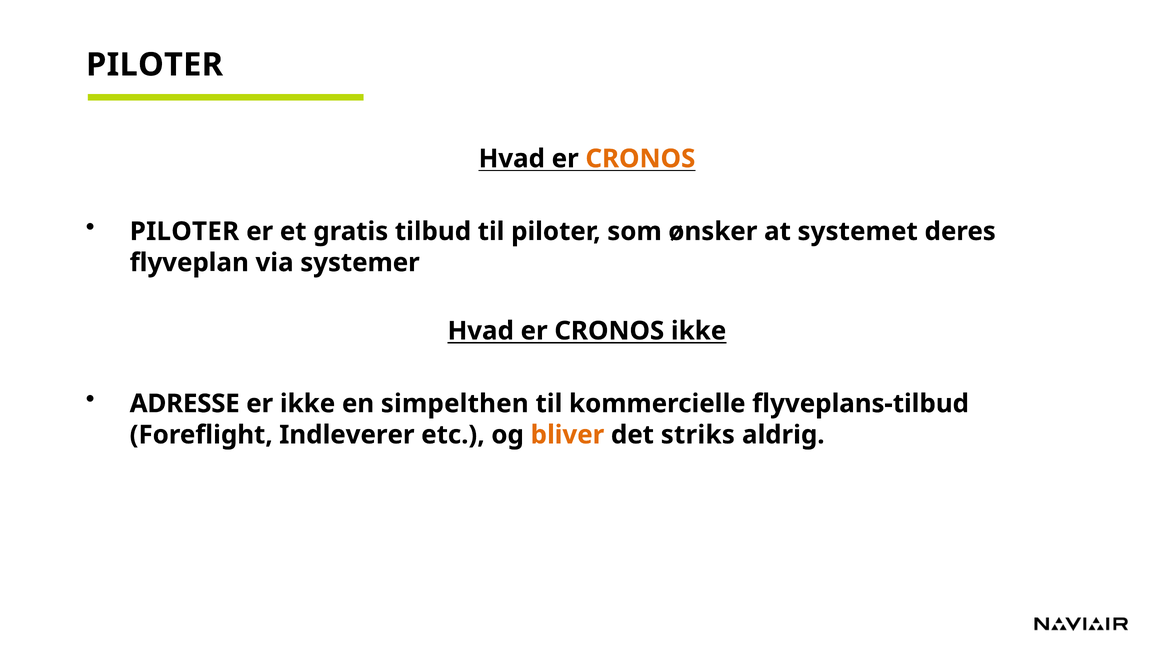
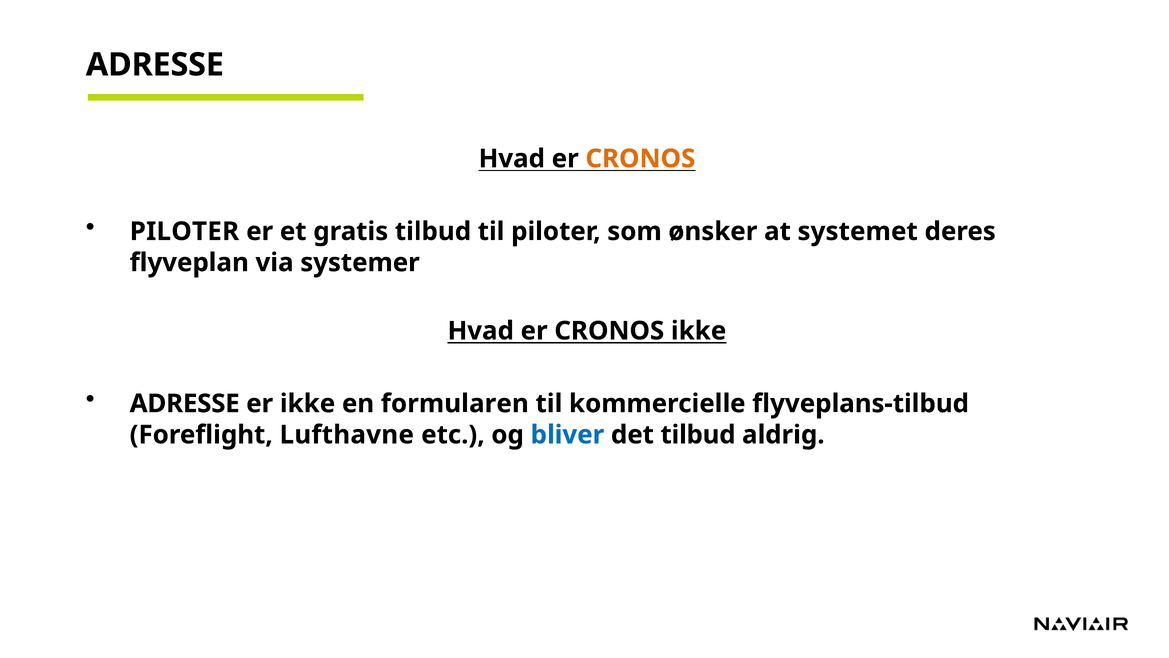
PILOTER at (155, 65): PILOTER -> ADRESSE
simpelthen: simpelthen -> formularen
Indleverer: Indleverer -> Lufthavne
bliver colour: orange -> blue
det striks: striks -> tilbud
